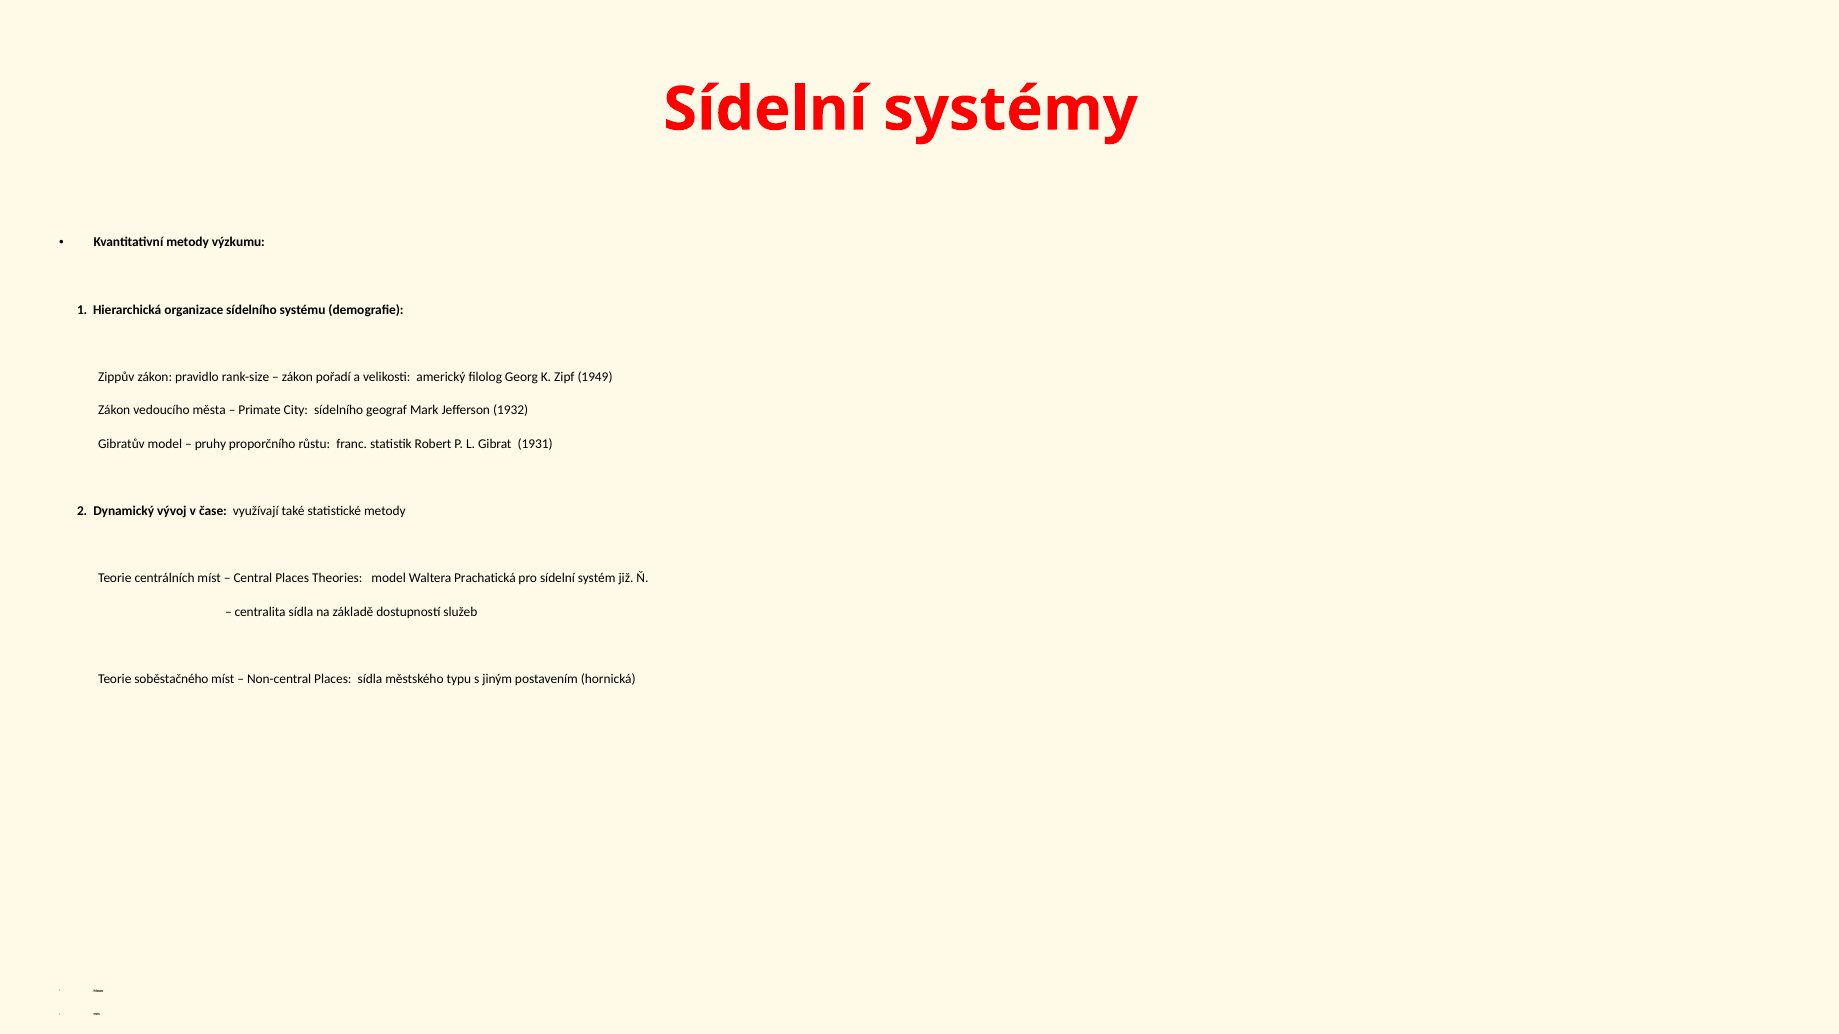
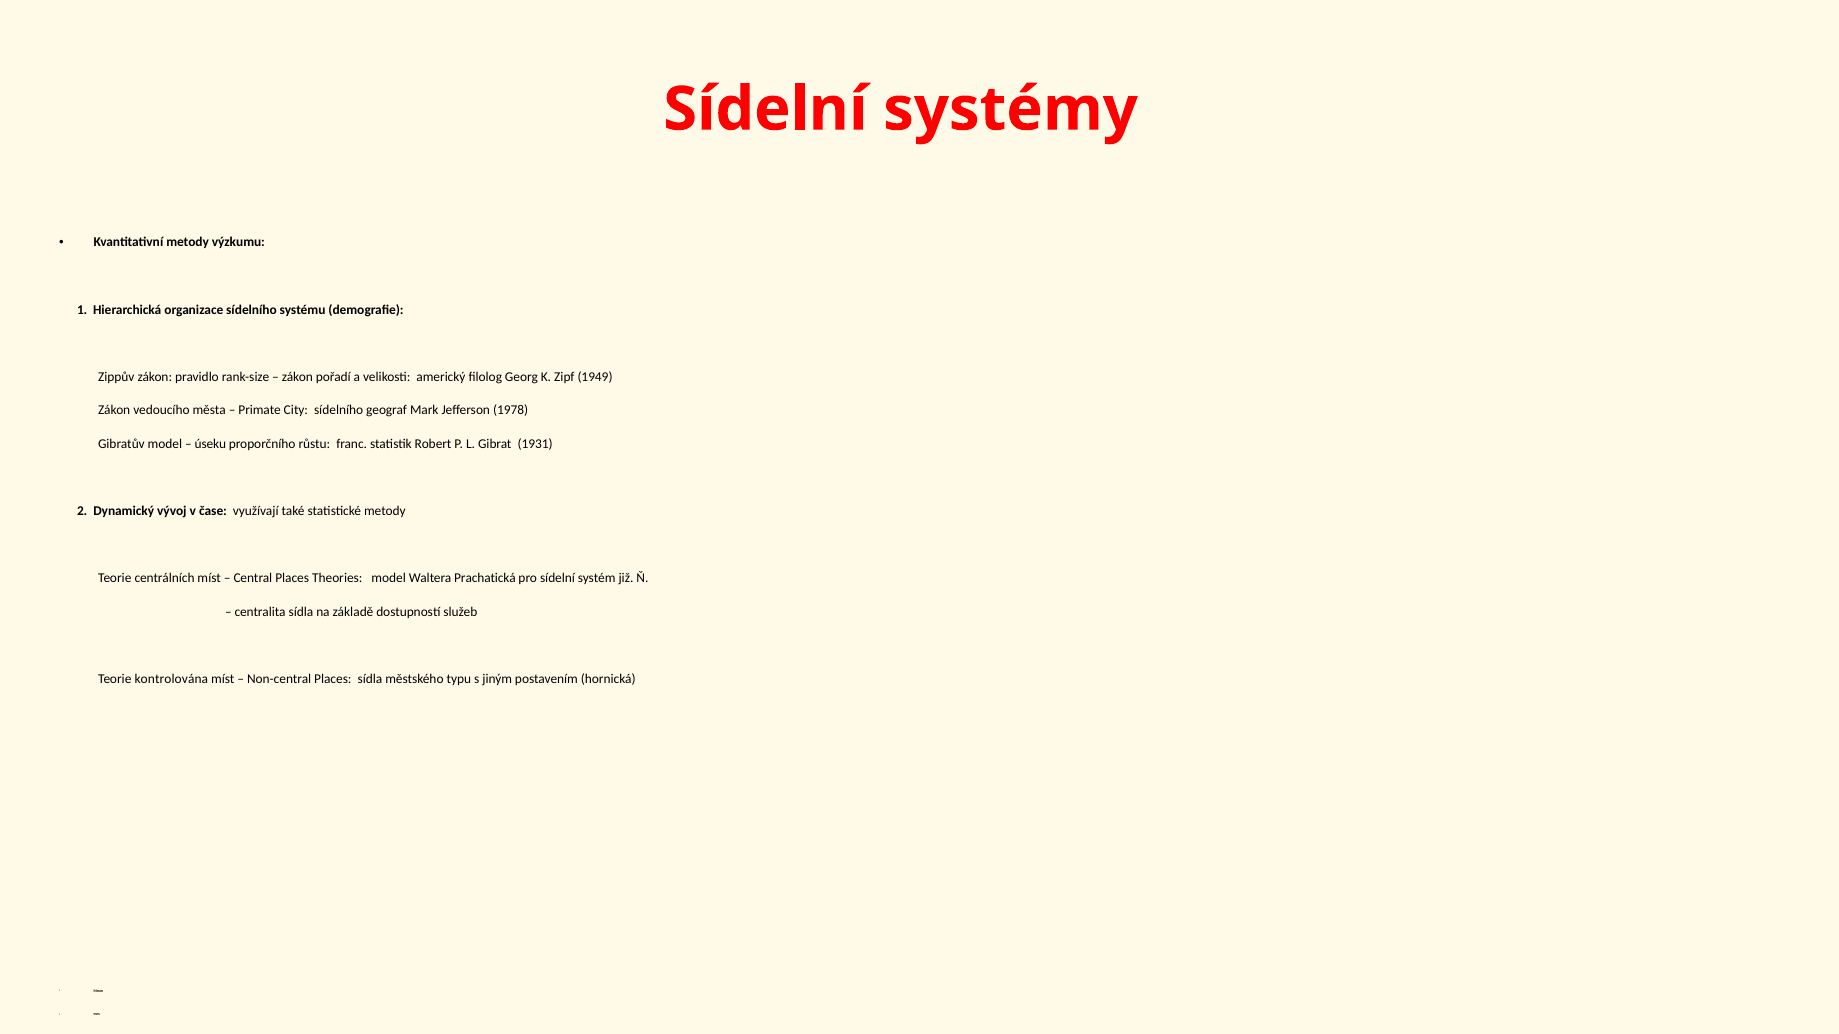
1932: 1932 -> 1978
pruhy: pruhy -> úseku
soběstačného: soběstačného -> kontrolována
